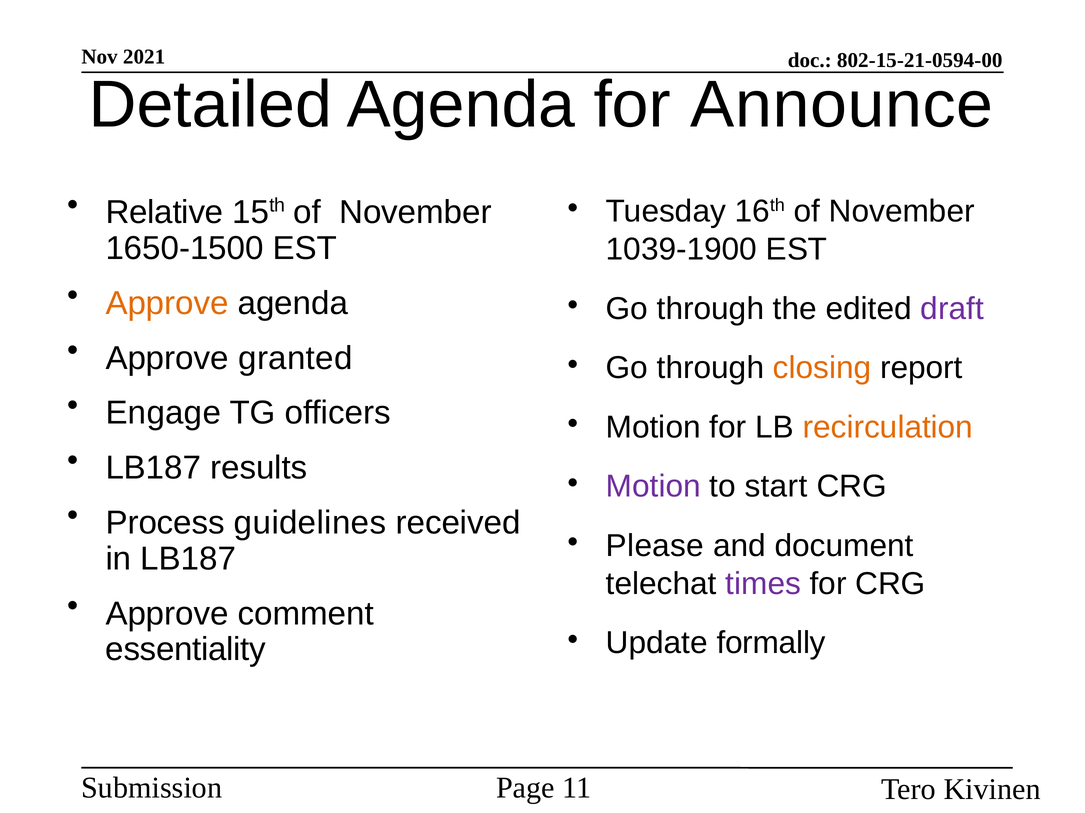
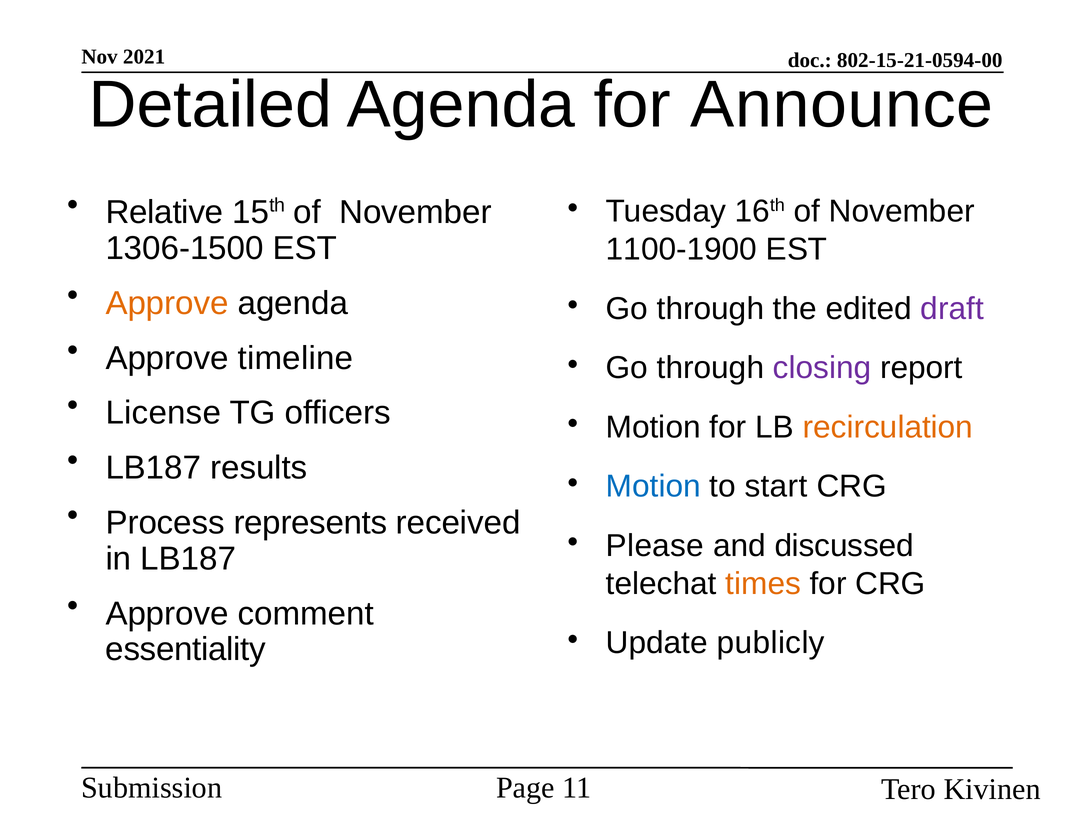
1650-1500: 1650-1500 -> 1306-1500
1039-1900: 1039-1900 -> 1100-1900
granted: granted -> timeline
closing colour: orange -> purple
Engage: Engage -> License
Motion at (653, 487) colour: purple -> blue
guidelines: guidelines -> represents
document: document -> discussed
times colour: purple -> orange
formally: formally -> publicly
